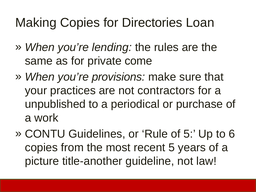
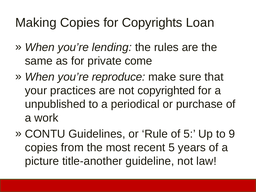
Directories: Directories -> Copyrights
provisions: provisions -> reproduce
contractors: contractors -> copyrighted
6: 6 -> 9
